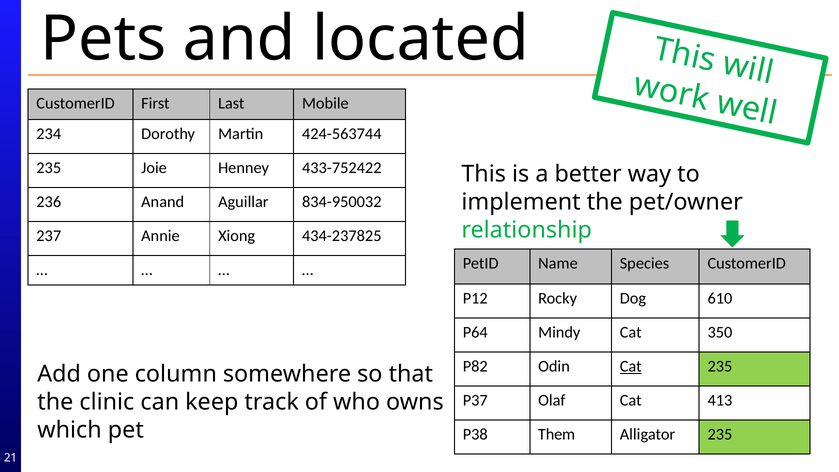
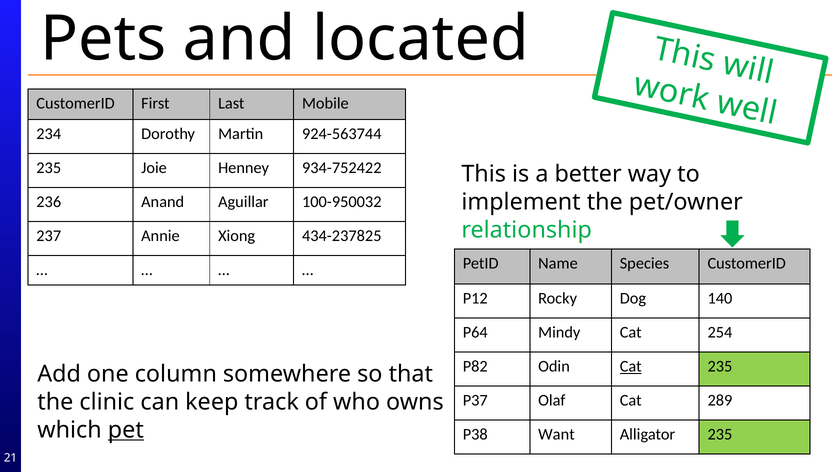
424-563744: 424-563744 -> 924-563744
433-752422: 433-752422 -> 934-752422
834-950032: 834-950032 -> 100-950032
610: 610 -> 140
350: 350 -> 254
413: 413 -> 289
pet underline: none -> present
Them: Them -> Want
